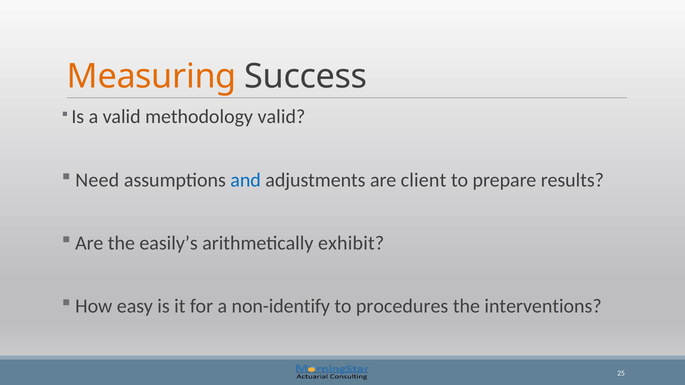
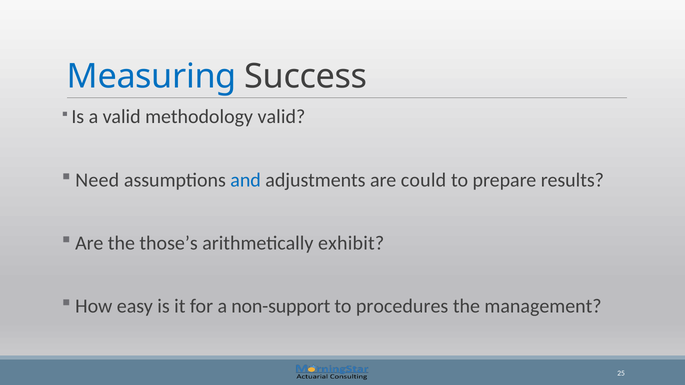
Measuring colour: orange -> blue
client: client -> could
easily’s: easily’s -> those’s
non-identify: non-identify -> non-support
interventions: interventions -> management
